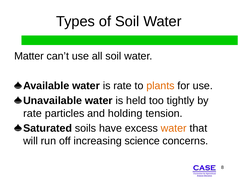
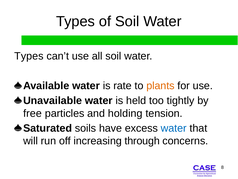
Matter at (29, 56): Matter -> Types
rate at (33, 113): rate -> free
water at (174, 128) colour: orange -> blue
science: science -> through
